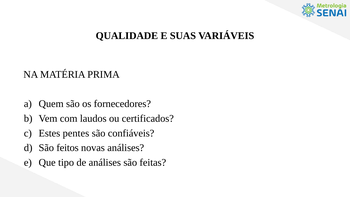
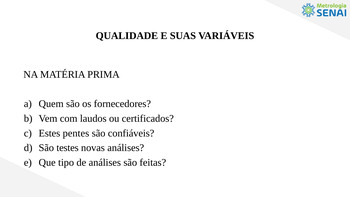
feitos: feitos -> testes
